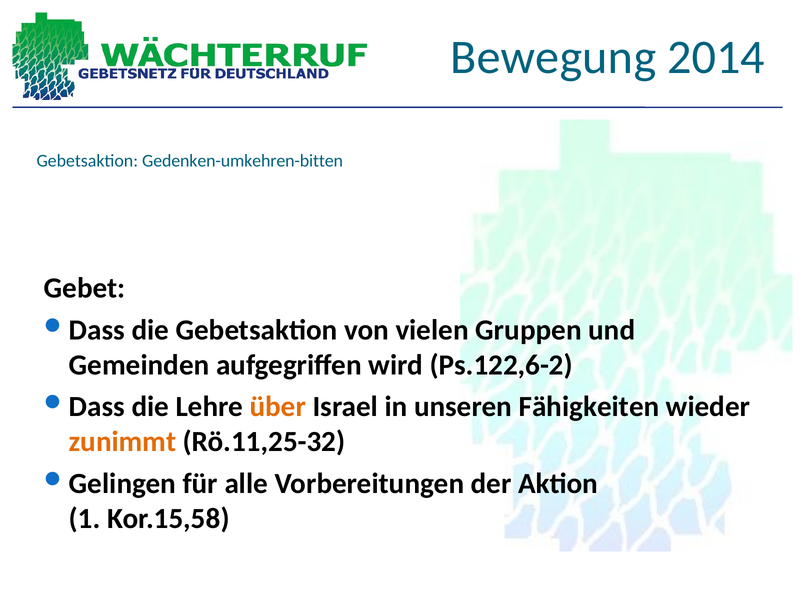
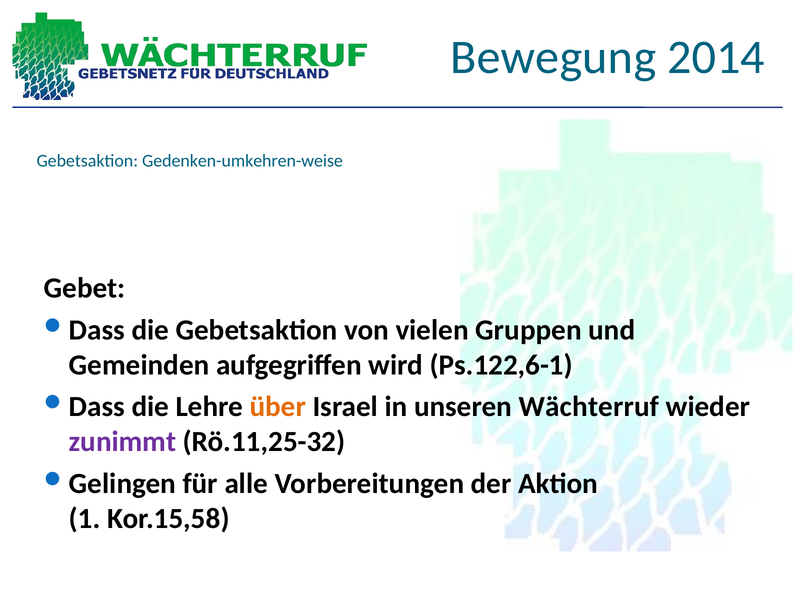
Gedenken-umkehren-bitten: Gedenken-umkehren-bitten -> Gedenken-umkehren-weise
Ps.122,6-2: Ps.122,6-2 -> Ps.122,6-1
Fähigkeiten: Fähigkeiten -> Wächterruf
zunimmt colour: orange -> purple
